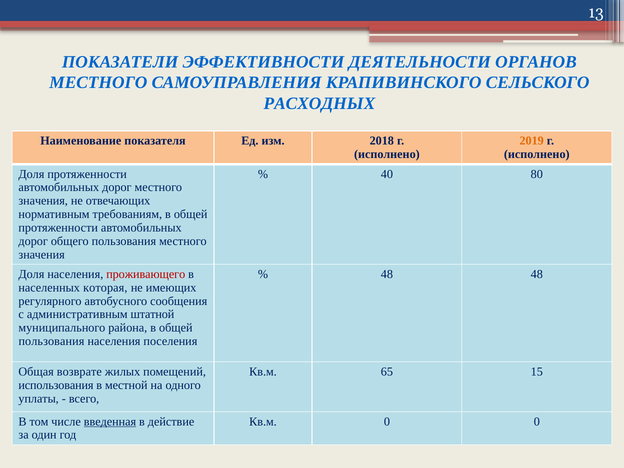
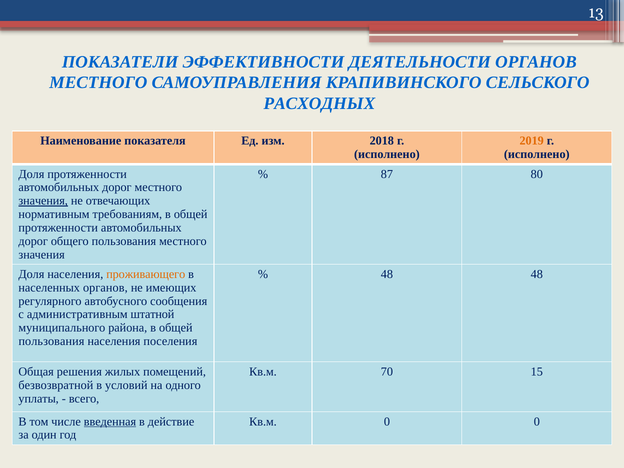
40: 40 -> 87
значения at (43, 201) underline: none -> present
проживающего colour: red -> orange
населенных которая: которая -> органов
возврате: возврате -> решения
65: 65 -> 70
использования: использования -> безвозвратной
местной: местной -> условий
